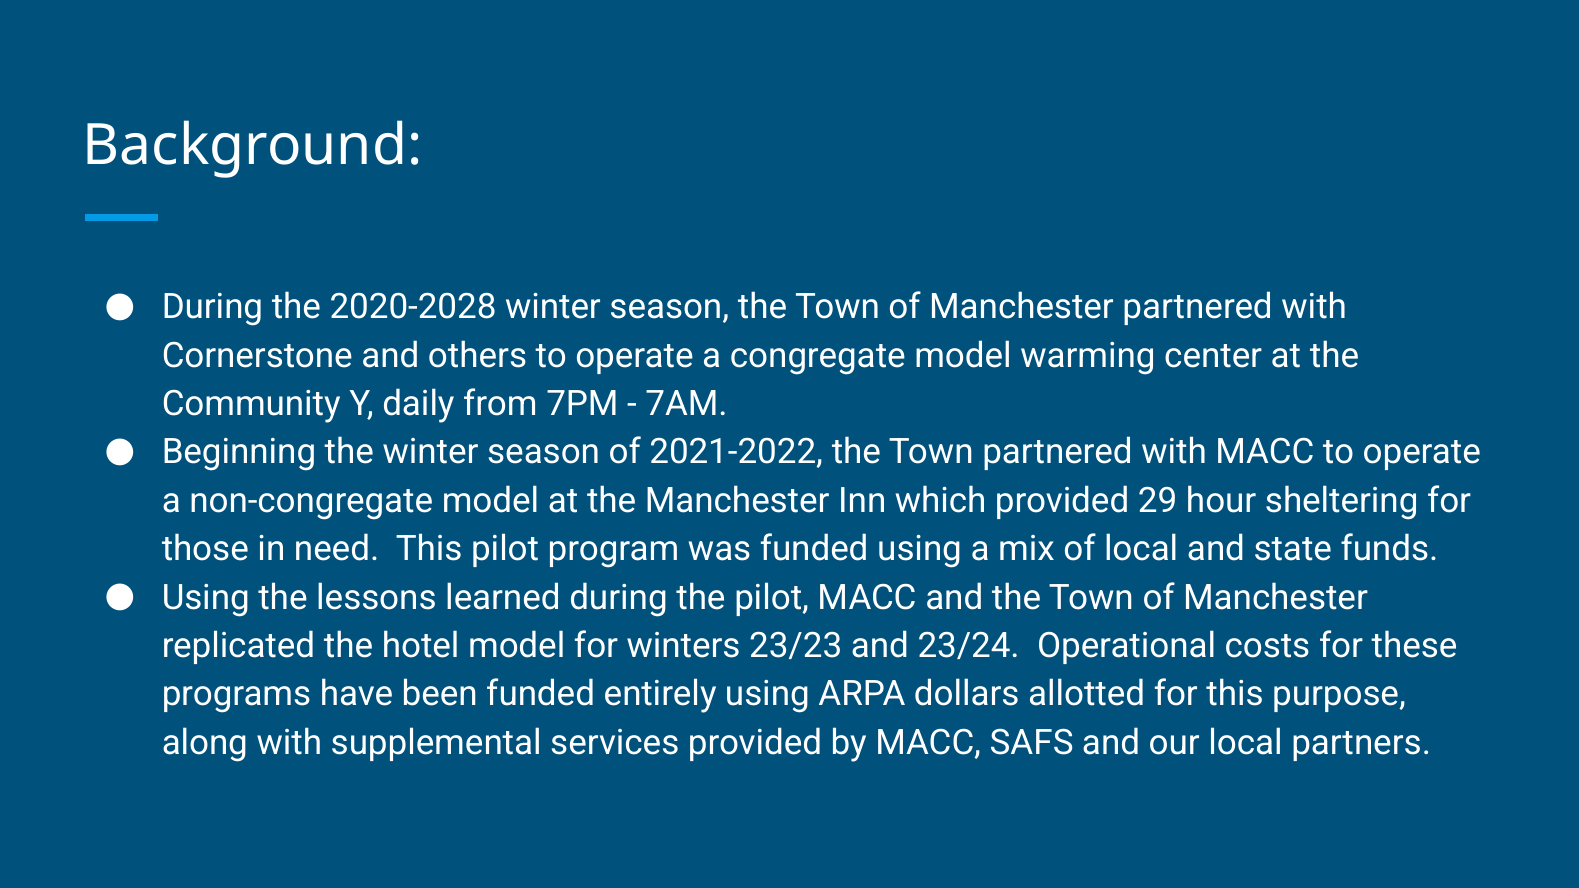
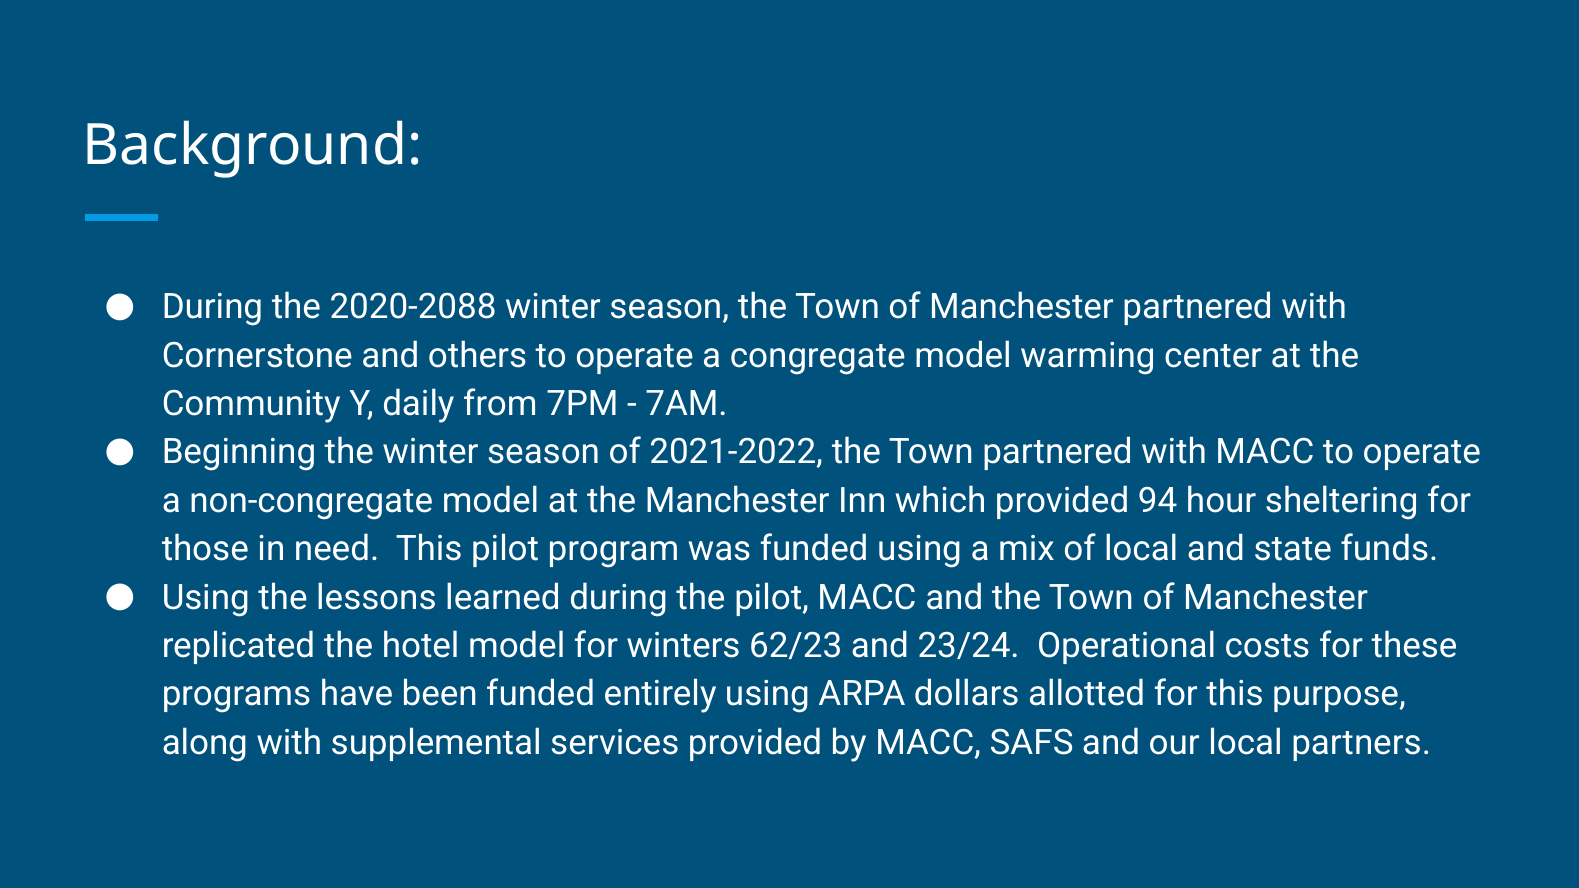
2020-2028: 2020-2028 -> 2020-2088
29: 29 -> 94
23/23: 23/23 -> 62/23
